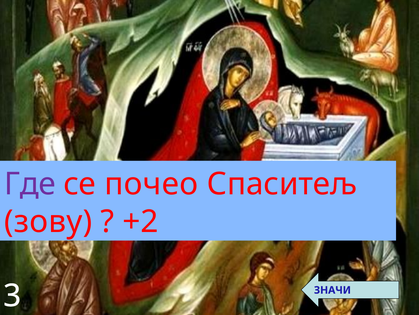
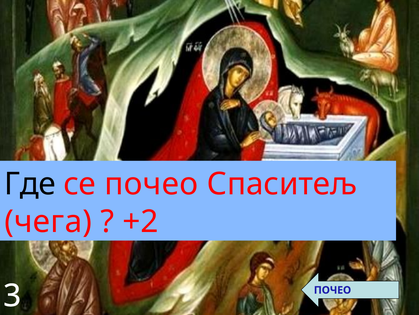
Где colour: purple -> black
зову: зову -> чега
ЗНАЧИ at (332, 289): ЗНАЧИ -> ПОЧЕО
